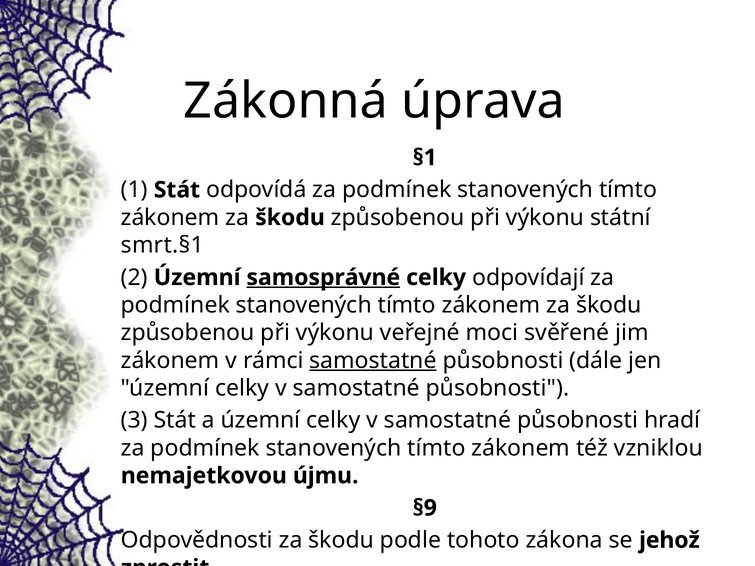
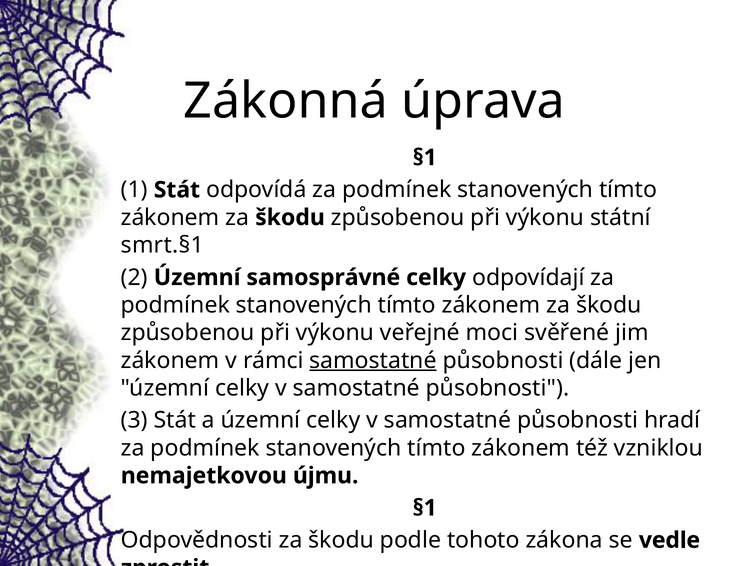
samosprávné underline: present -> none
§9 at (425, 508): §9 -> §1
jehož: jehož -> vedle
